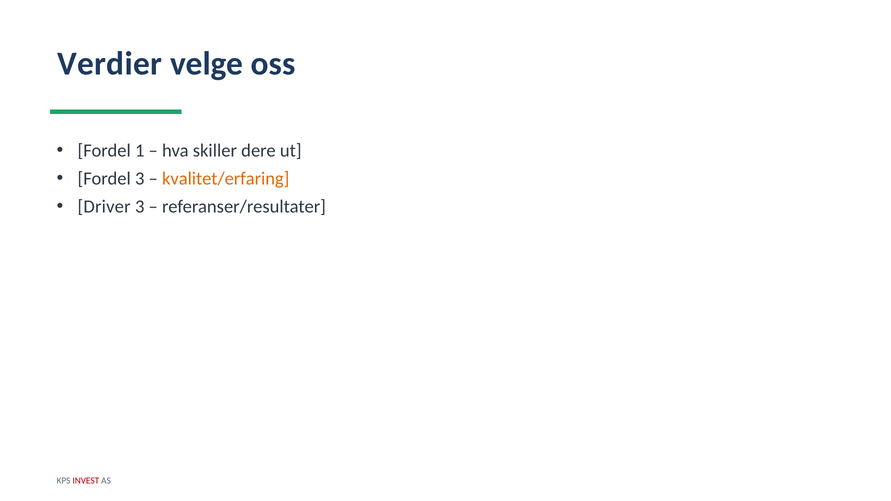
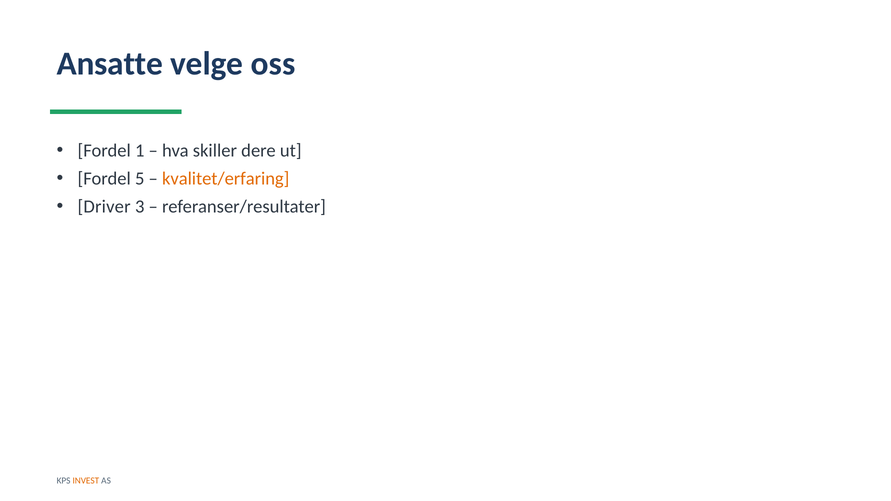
Verdier: Verdier -> Ansatte
Fordel 3: 3 -> 5
INVEST colour: red -> orange
